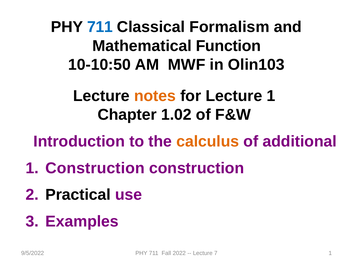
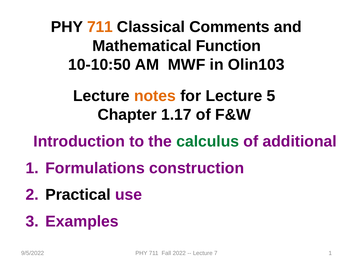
711 at (100, 27) colour: blue -> orange
Formalism: Formalism -> Comments
Lecture 1: 1 -> 5
1.02: 1.02 -> 1.17
calculus colour: orange -> green
1 Construction: Construction -> Formulations
